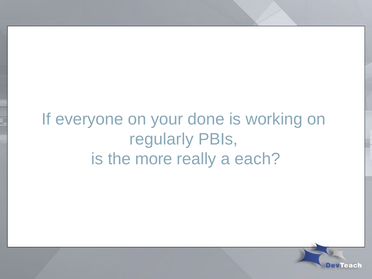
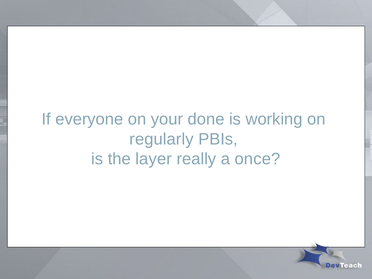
more: more -> layer
each: each -> once
